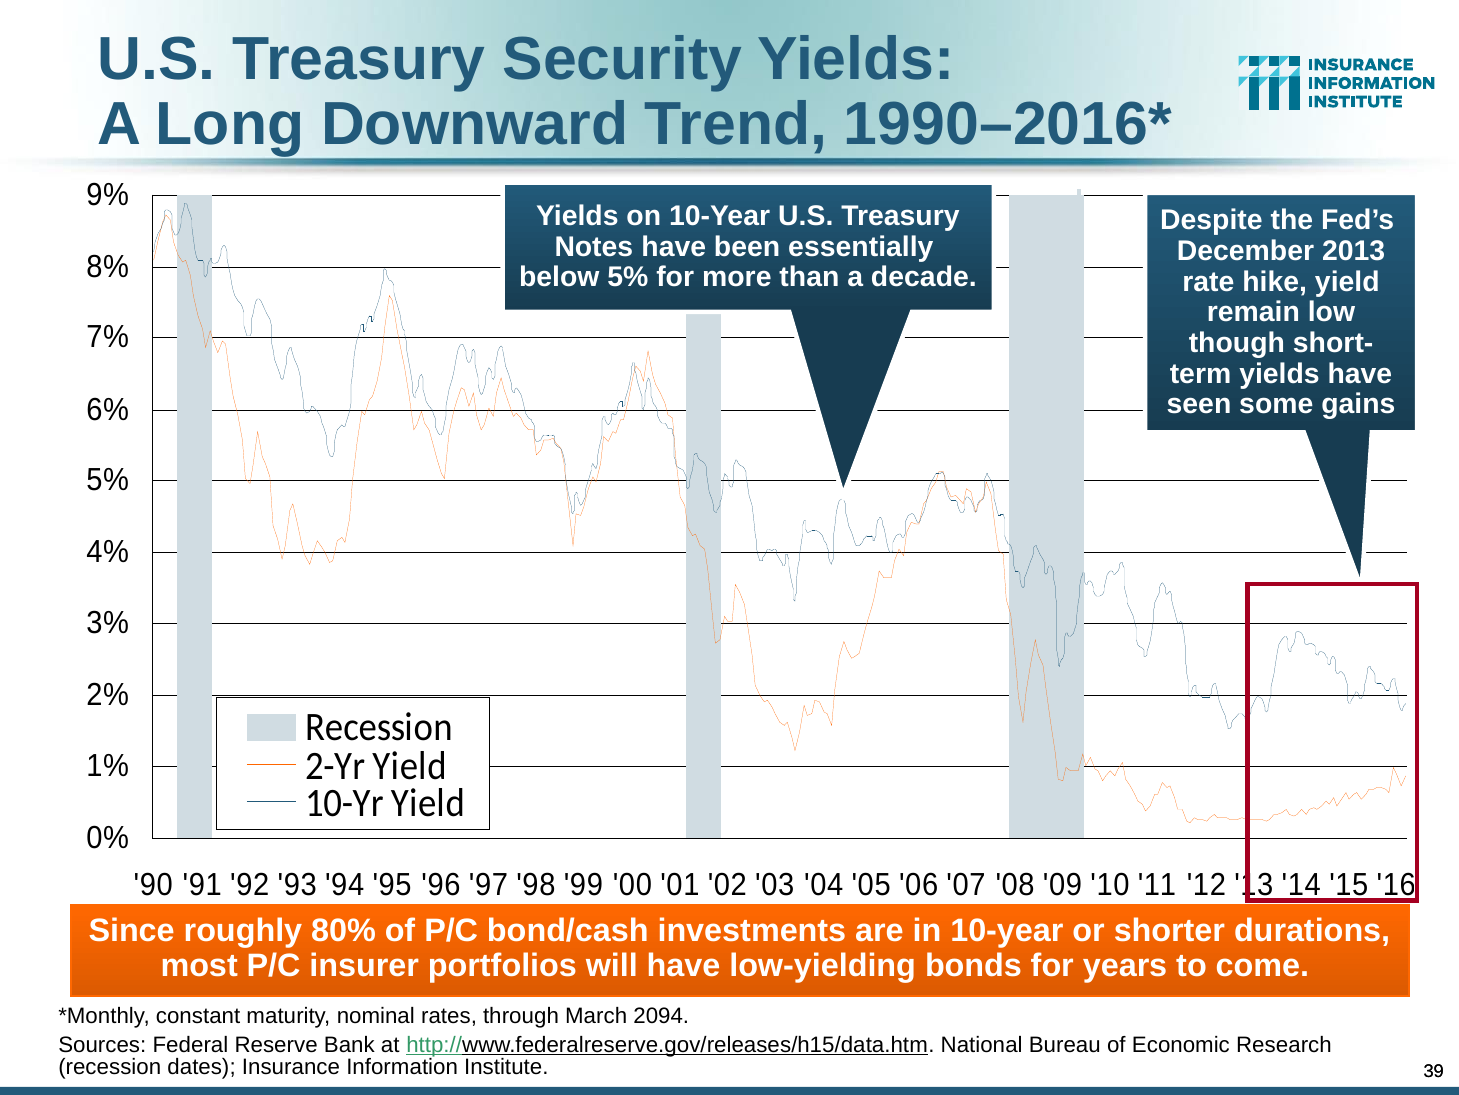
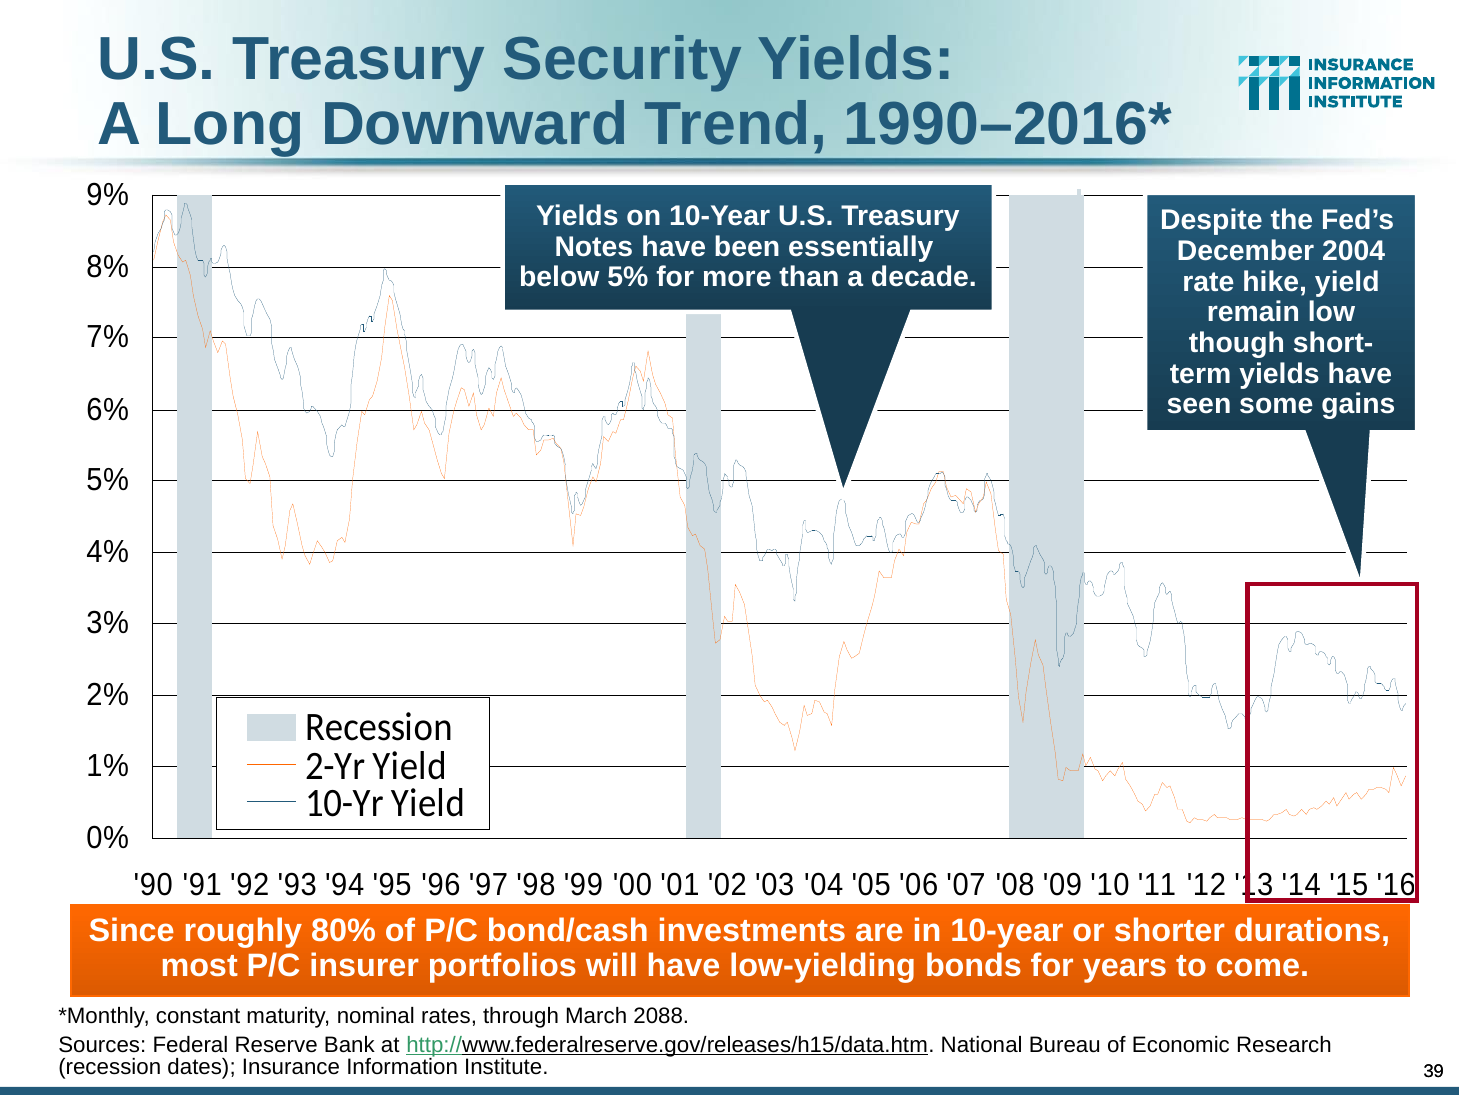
2013: 2013 -> 2004
2094: 2094 -> 2088
